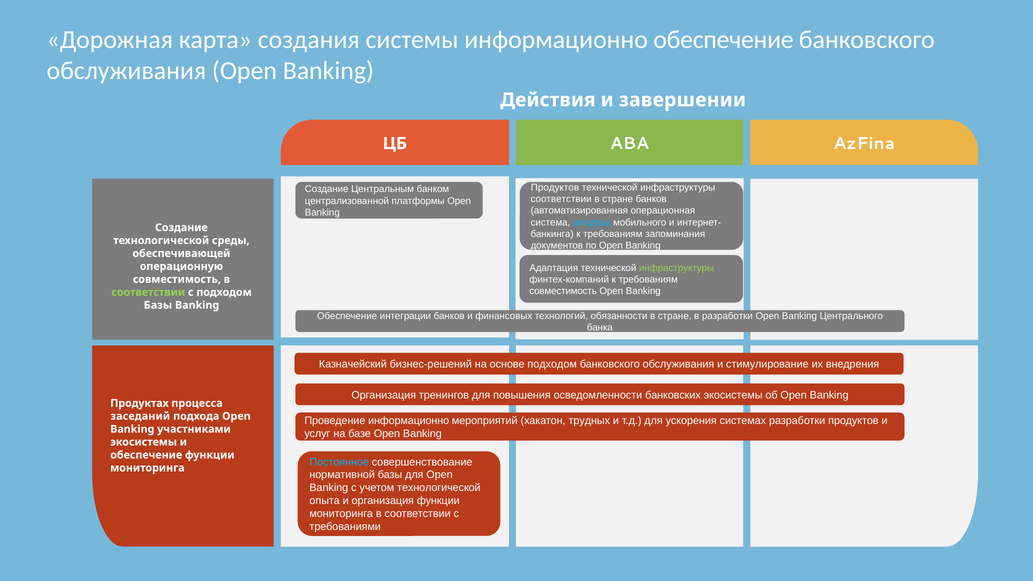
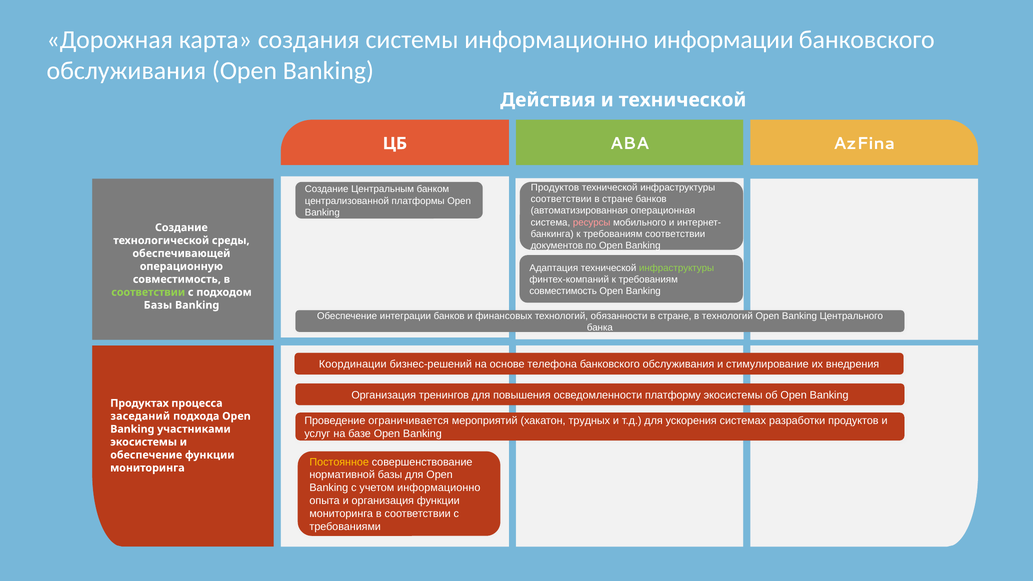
информационно обеспечение: обеспечение -> информации
и завершении: завершении -> технической
ресурсы colour: light blue -> pink
требованиям запоминания: запоминания -> соответствии
в разработки: разработки -> технологий
Казначейский: Казначейский -> Координации
основе подходом: подходом -> телефона
банковских: банковских -> платформу
Проведение информационно: информационно -> ограничивается
Постоянное colour: light blue -> yellow
учетом технологической: технологической -> информационно
